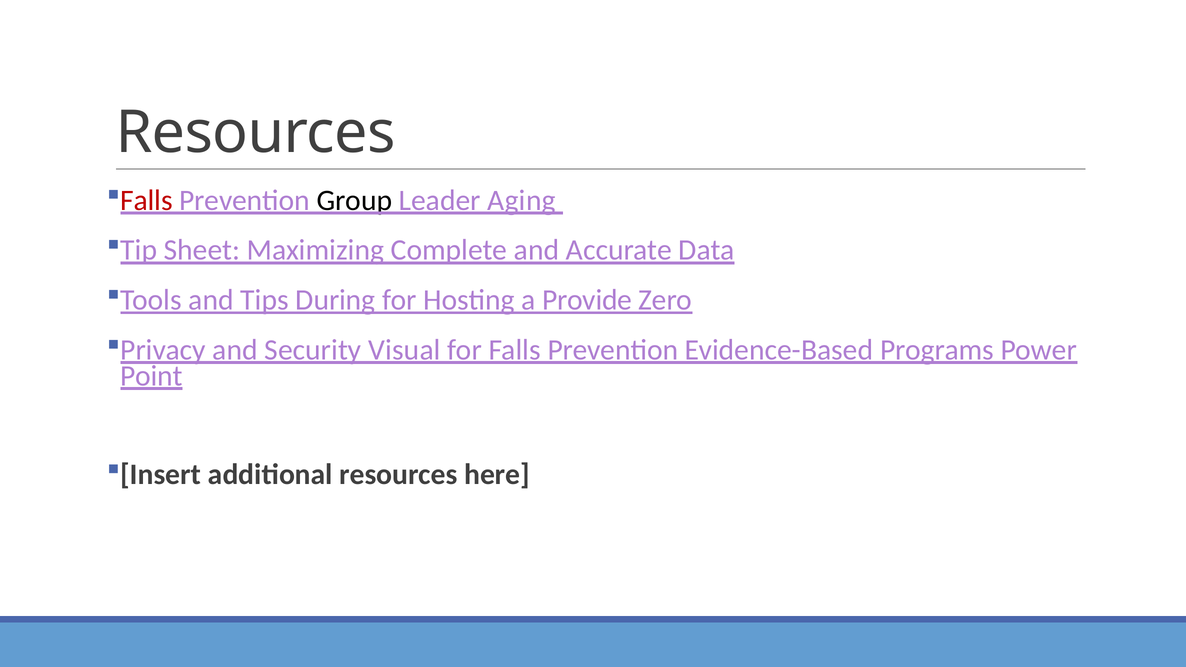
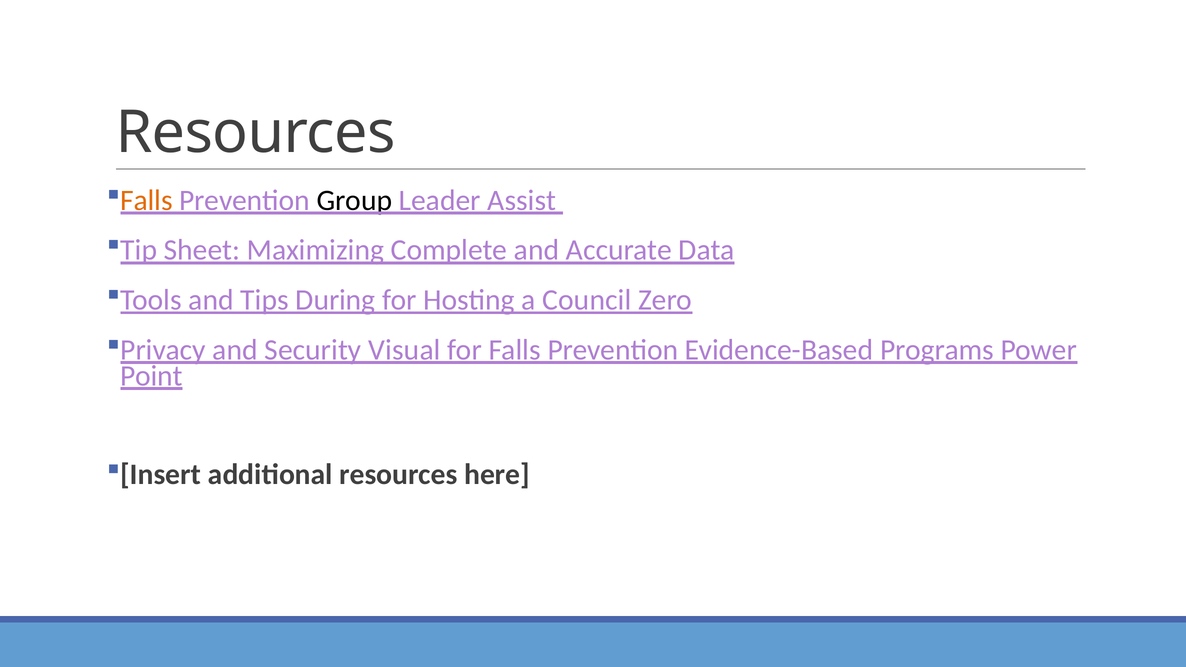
Falls at (146, 200) colour: red -> orange
Aging: Aging -> Assist
Provide: Provide -> Council
